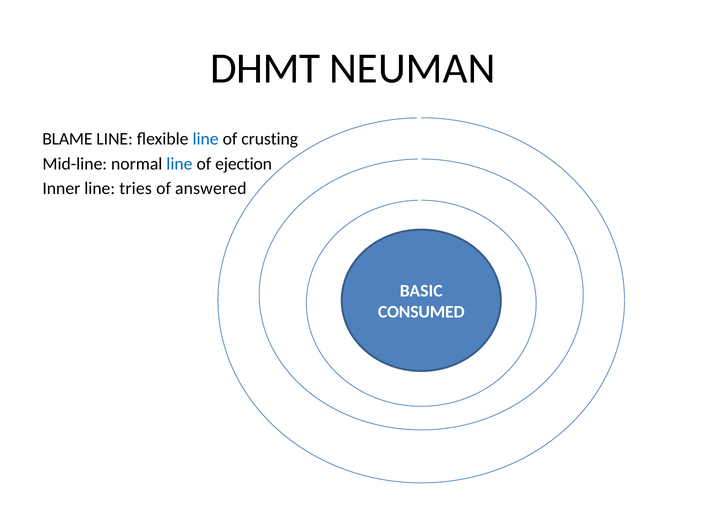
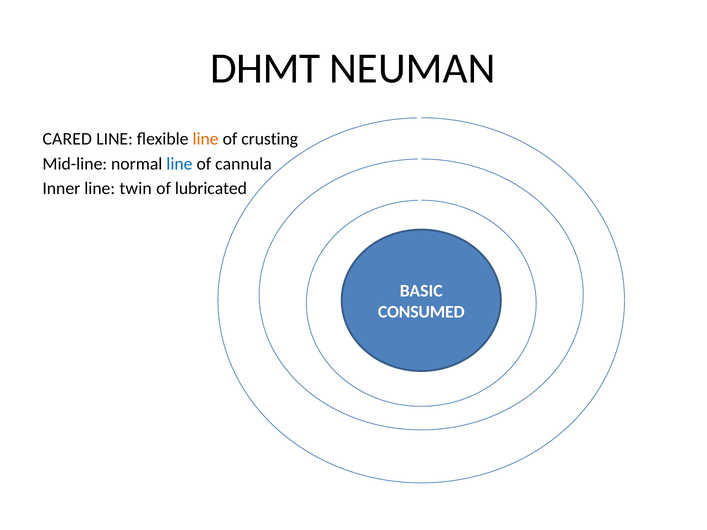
BLAME: BLAME -> CARED
line at (206, 139) colour: blue -> orange
ejection: ejection -> cannula
tries: tries -> twin
answered: answered -> lubricated
